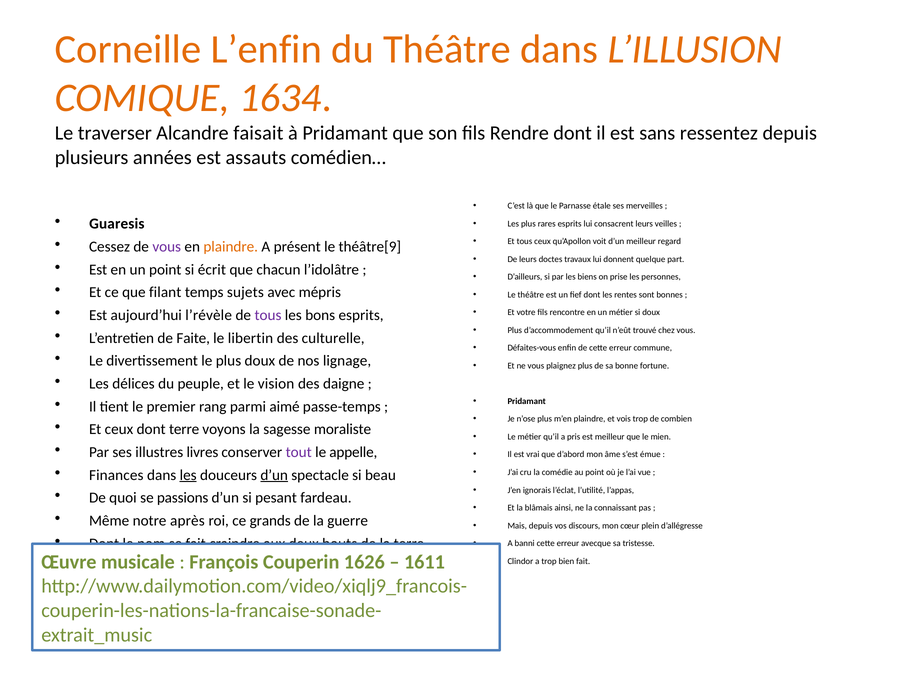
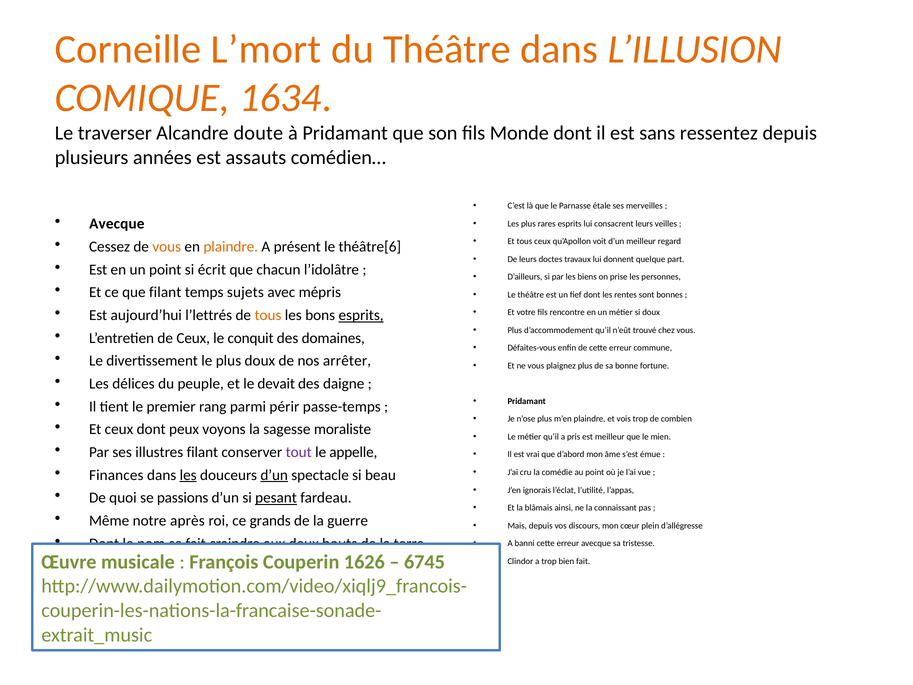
L’enfin: L’enfin -> L’mort
faisait: faisait -> doute
Rendre: Rendre -> Monde
Guaresis at (117, 224): Guaresis -> Avecque
vous at (167, 247) colour: purple -> orange
théâtre[9: théâtre[9 -> théâtre[6
l’révèle: l’révèle -> l’lettrés
tous at (268, 315) colour: purple -> orange
esprits at (361, 315) underline: none -> present
de Faite: Faite -> Ceux
libertin: libertin -> conquit
culturelle: culturelle -> domaines
lignage: lignage -> arrêter
vision: vision -> devait
aimé: aimé -> périr
dont terre: terre -> peux
illustres livres: livres -> filant
pesant underline: none -> present
1611: 1611 -> 6745
